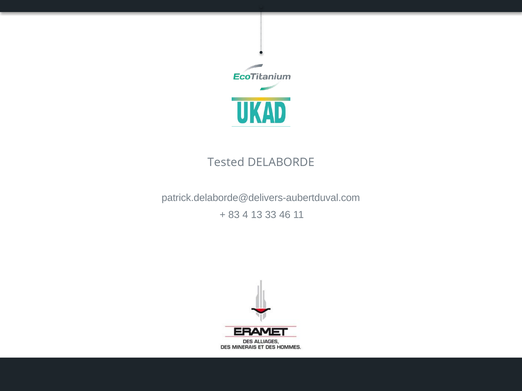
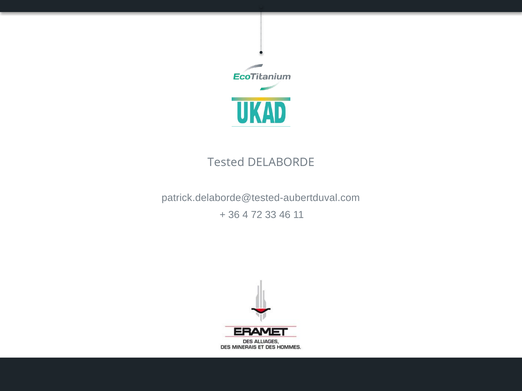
patrick.delaborde@delivers-aubertduval.com: patrick.delaborde@delivers-aubertduval.com -> patrick.delaborde@tested-aubertduval.com
83: 83 -> 36
13: 13 -> 72
